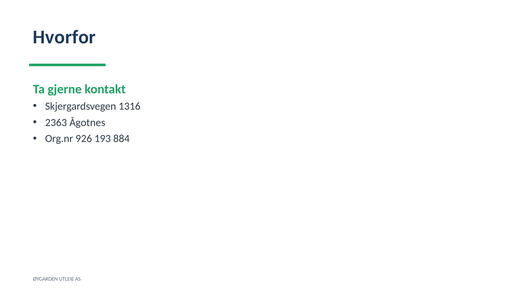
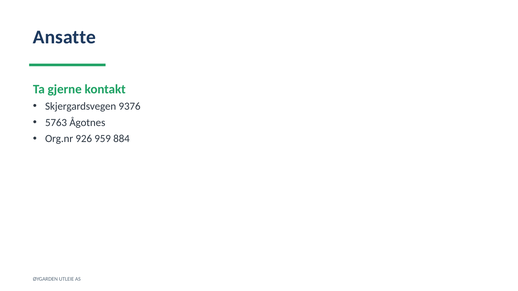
Hvorfor: Hvorfor -> Ansatte
1316: 1316 -> 9376
2363: 2363 -> 5763
193: 193 -> 959
